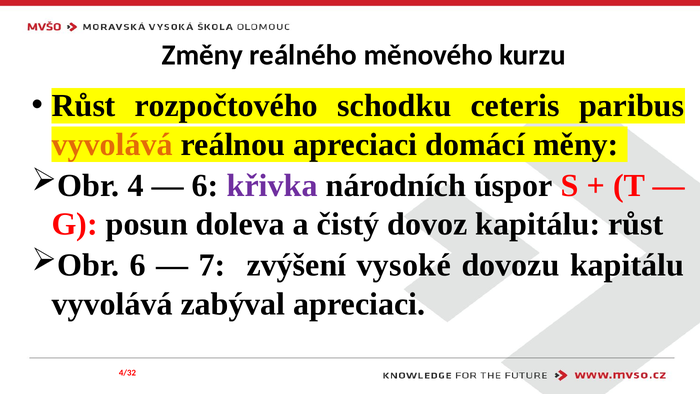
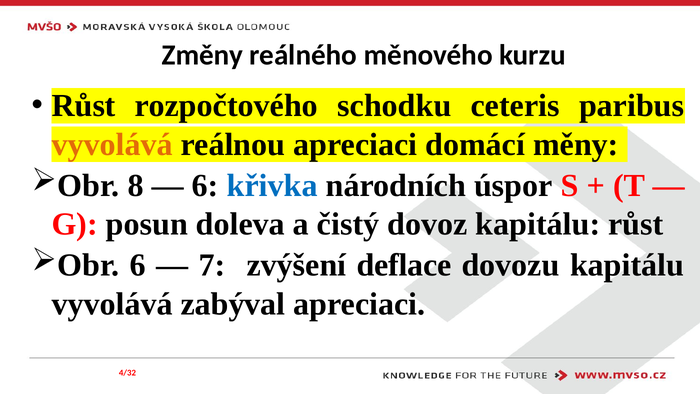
4: 4 -> 8
křivka colour: purple -> blue
vysoké: vysoké -> deflace
